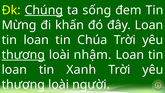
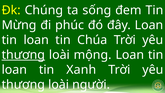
Chúng underline: present -> none
khấn: khấn -> phúc
nhậm: nhậm -> mộng
